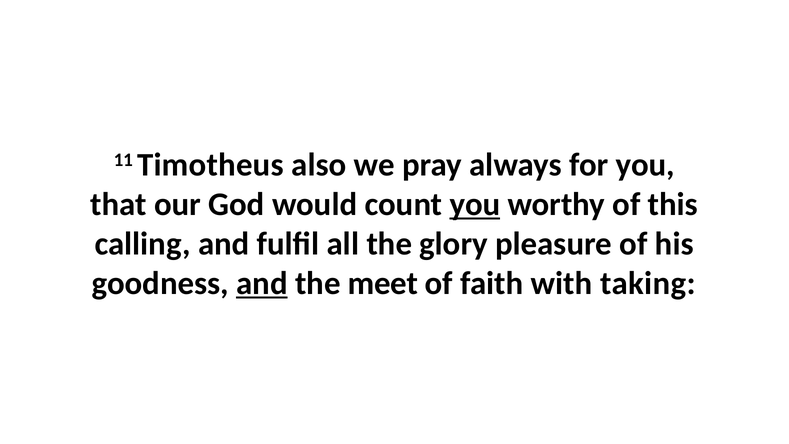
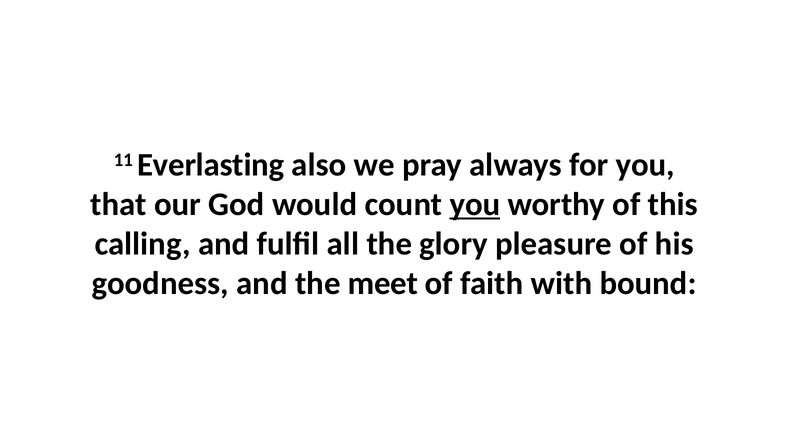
Timotheus: Timotheus -> Everlasting
and at (262, 283) underline: present -> none
taking: taking -> bound
